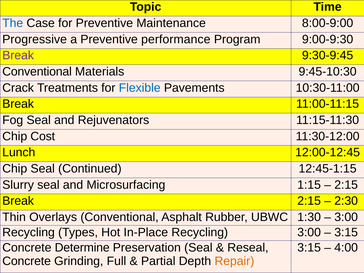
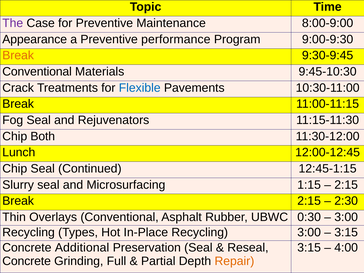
The colour: blue -> purple
Progressive: Progressive -> Appearance
Break at (18, 55) colour: purple -> orange
Cost: Cost -> Both
1:30: 1:30 -> 0:30
Determine: Determine -> Additional
